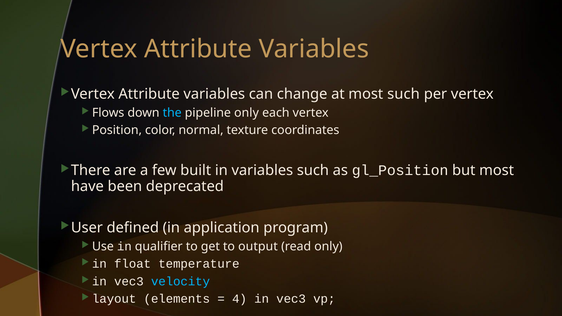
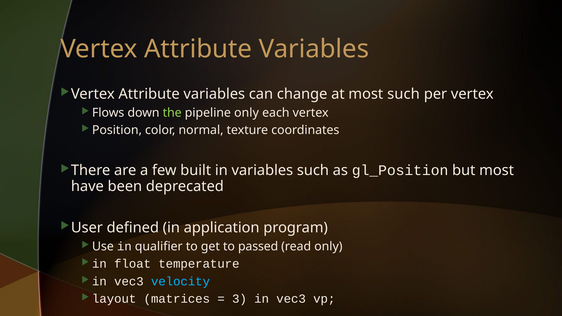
the colour: light blue -> light green
output: output -> passed
elements: elements -> matrices
4: 4 -> 3
